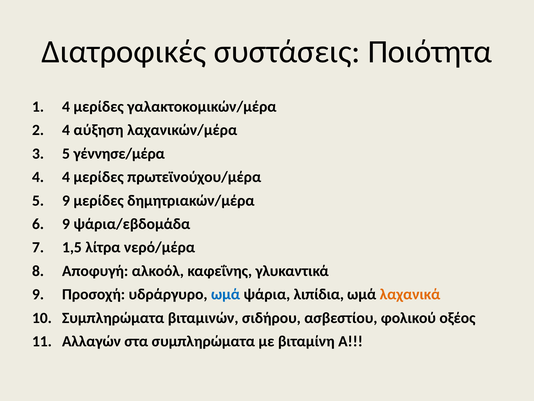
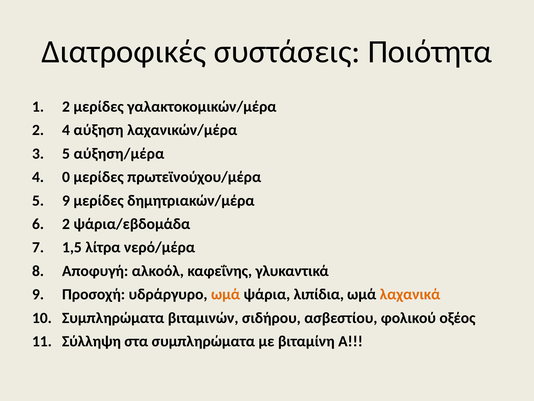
4 at (66, 107): 4 -> 2
γέννησε/μέρα: γέννησε/μέρα -> αύξηση/μέρα
4 4: 4 -> 0
9 at (66, 224): 9 -> 2
ωμά at (226, 294) colour: blue -> orange
Αλλαγών: Αλλαγών -> Σύλληψη
